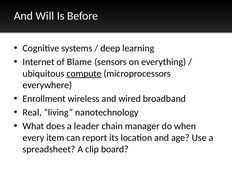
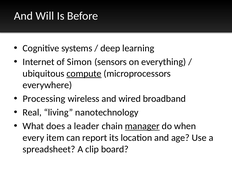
Blame: Blame -> Simon
Enrollment: Enrollment -> Processing
manager underline: none -> present
